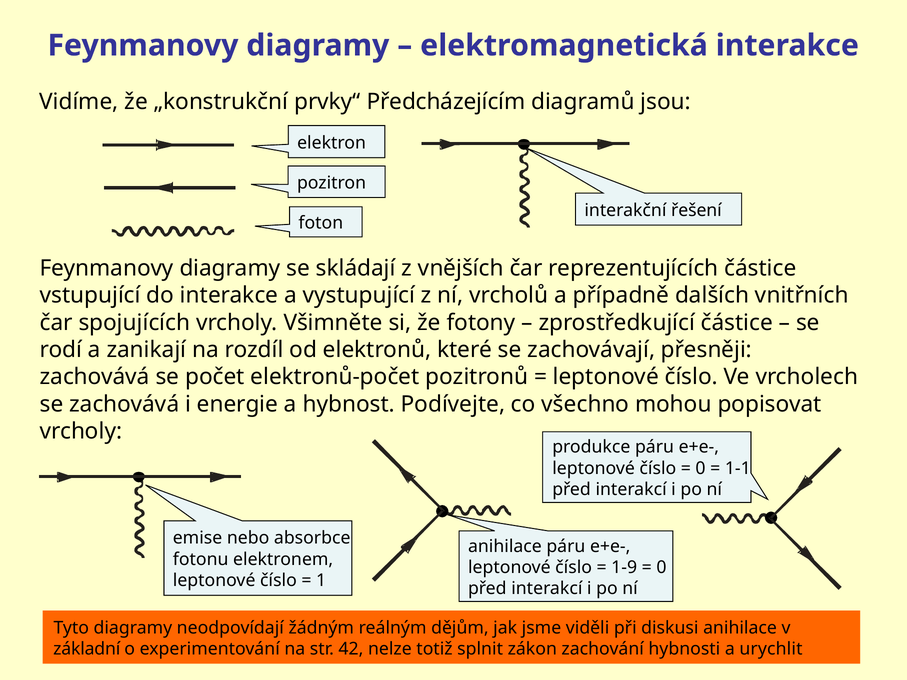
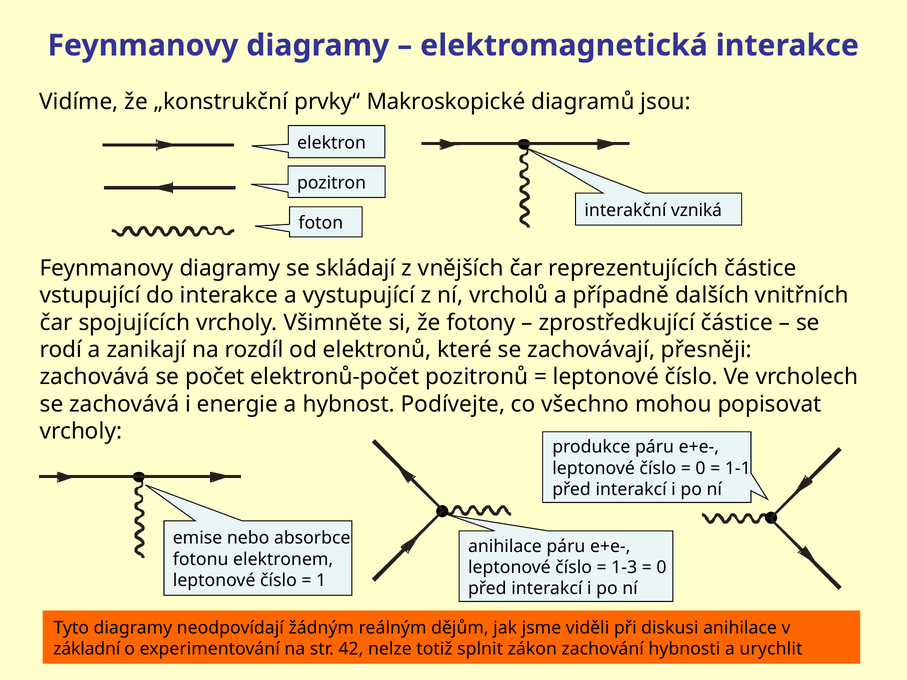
Předcházejícím: Předcházejícím -> Makroskopické
řešení: řešení -> vzniká
1-9: 1-9 -> 1-3
